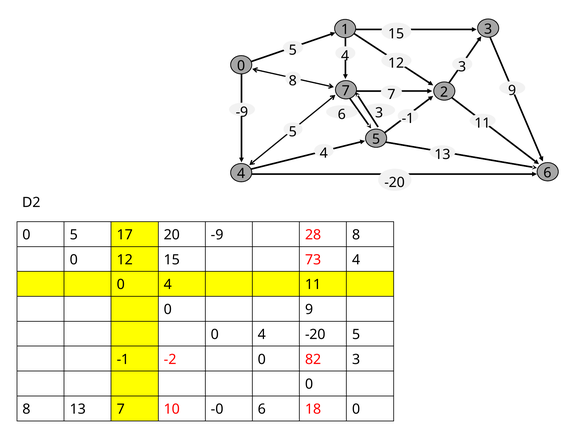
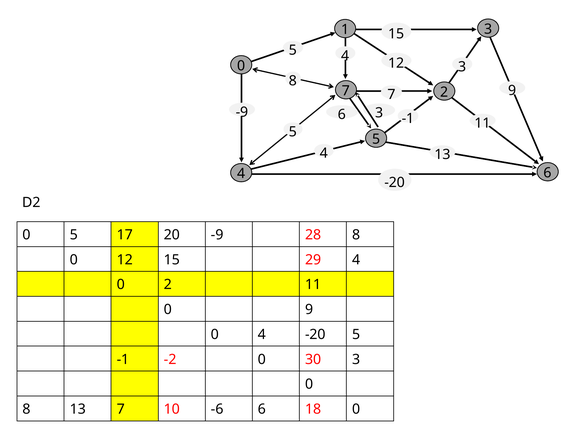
73: 73 -> 29
4 at (168, 284): 4 -> 2
82: 82 -> 30
-0: -0 -> -6
